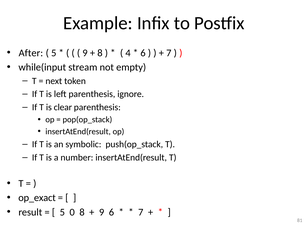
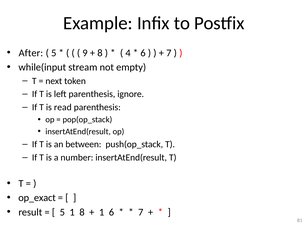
clear: clear -> read
symbolic: symbolic -> between
5 0: 0 -> 1
9 at (102, 212): 9 -> 1
